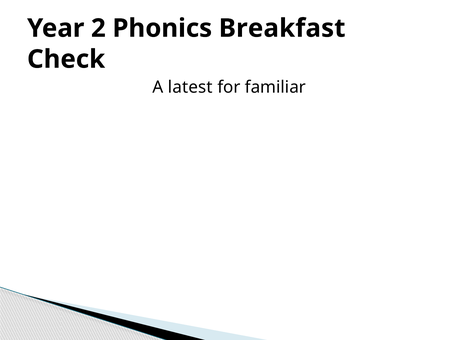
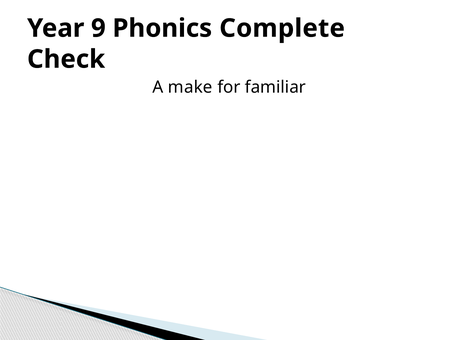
2: 2 -> 9
Breakfast: Breakfast -> Complete
latest: latest -> make
